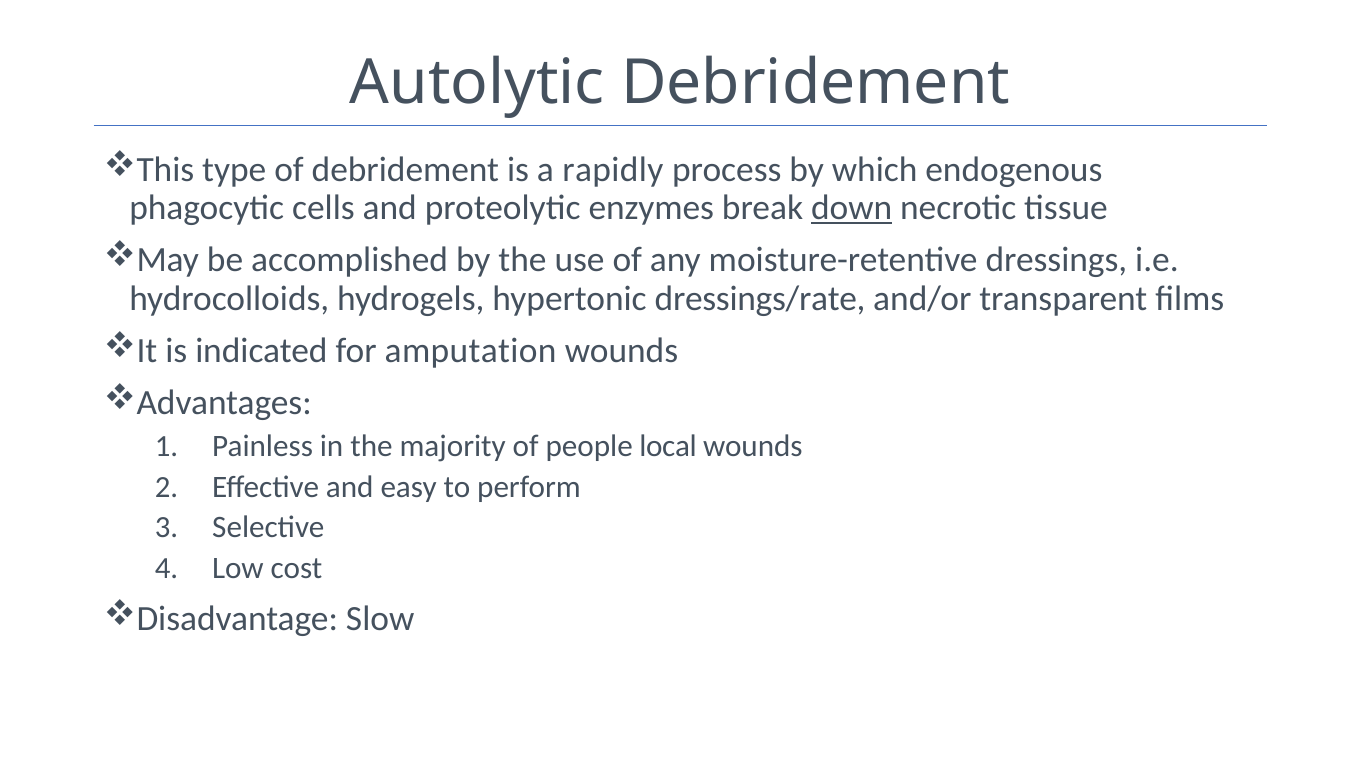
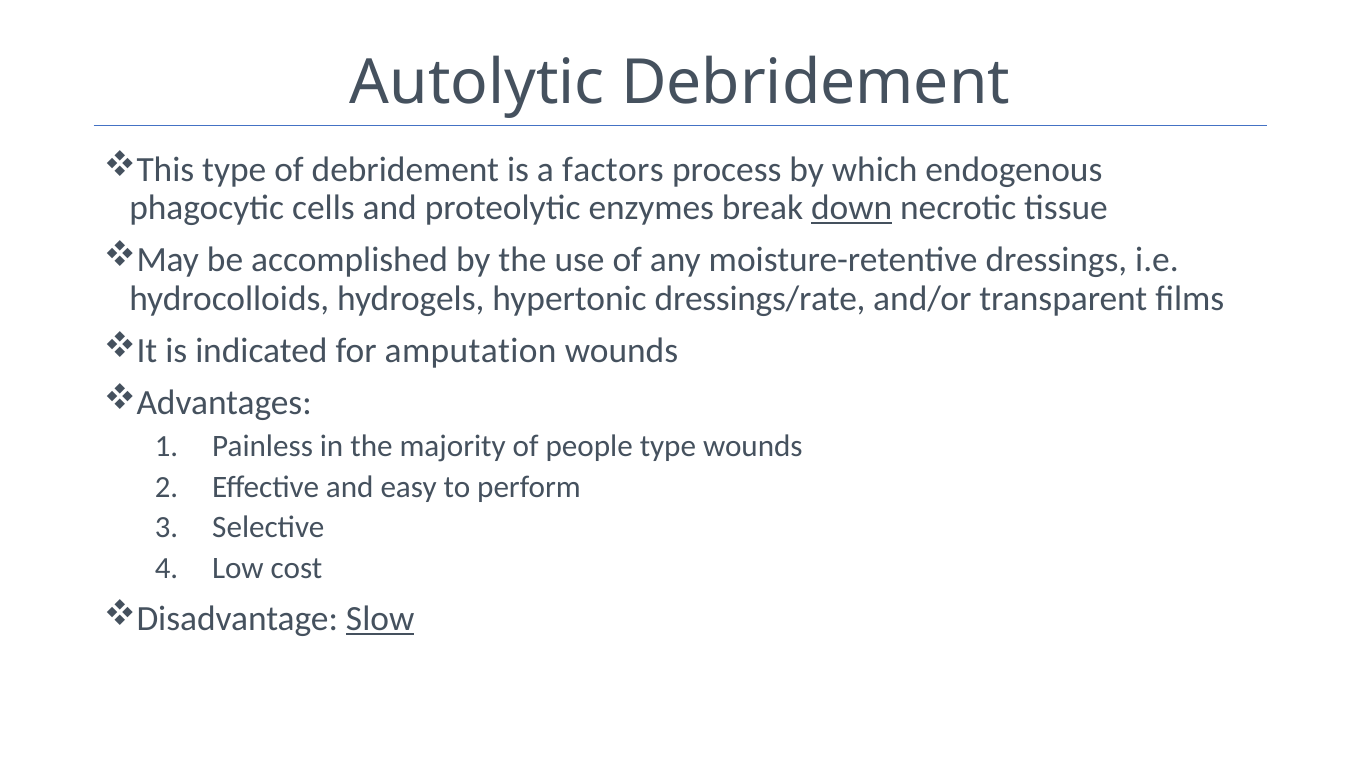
rapidly: rapidly -> factors
people local: local -> type
Slow underline: none -> present
